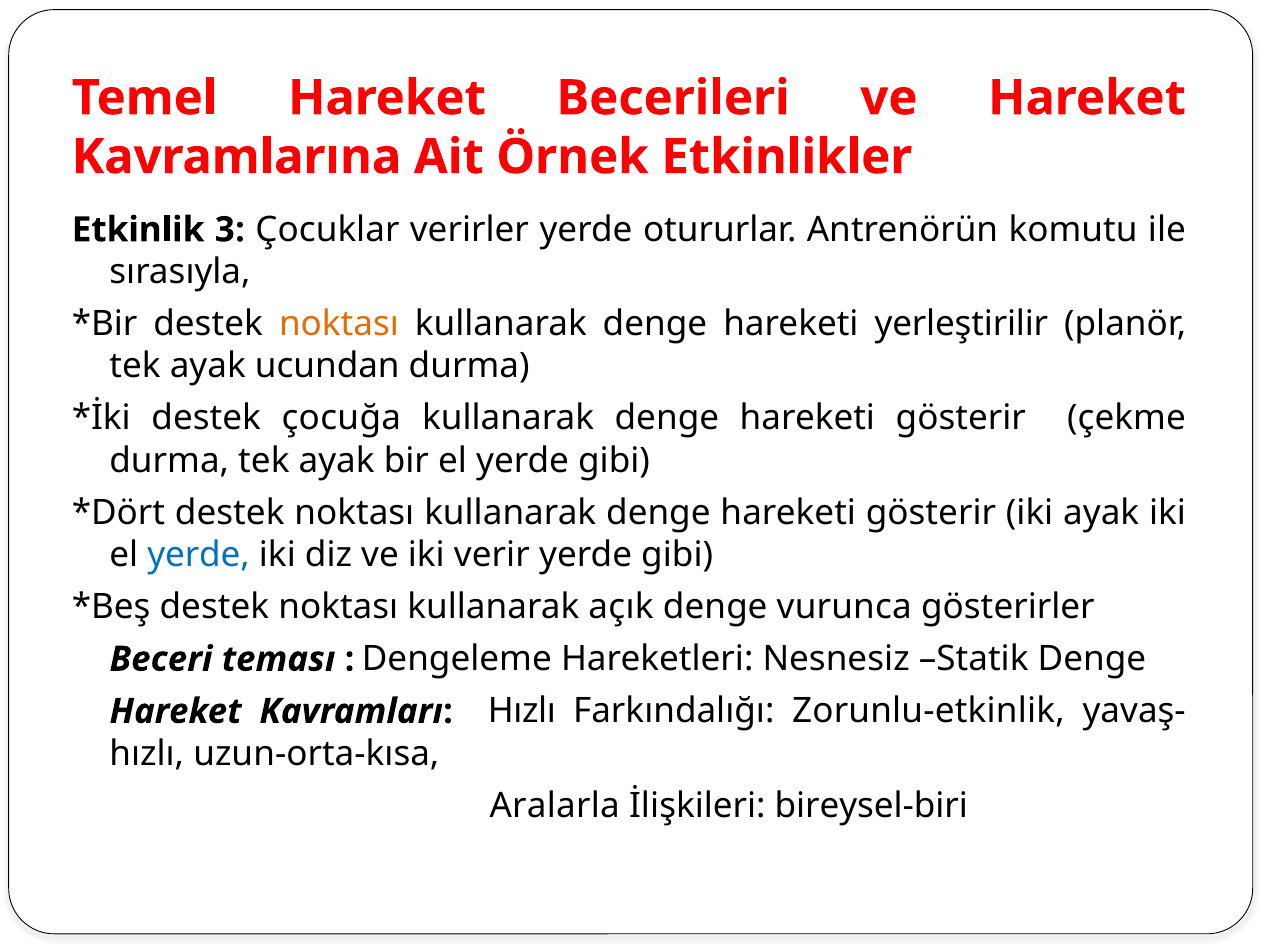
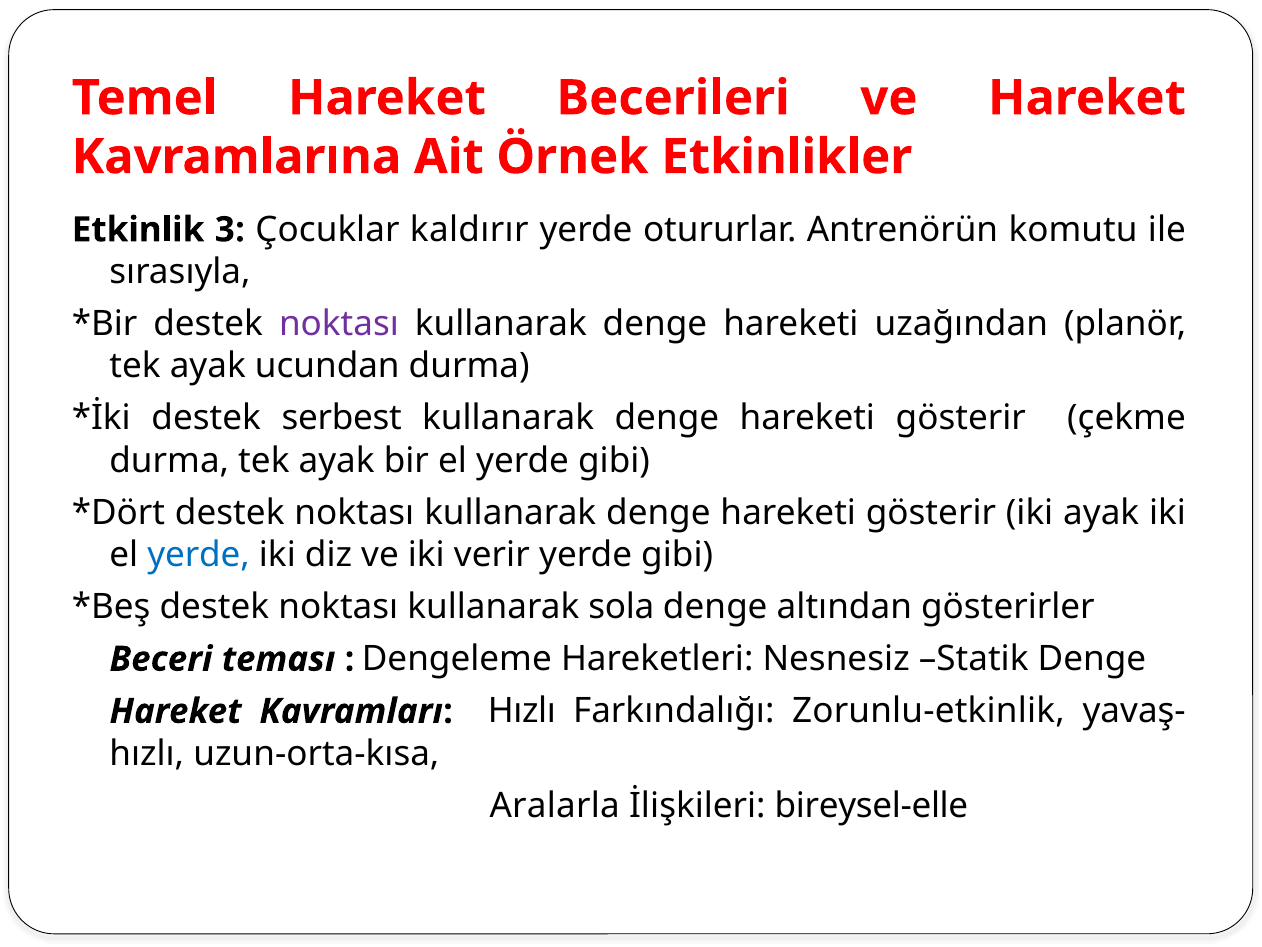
verirler: verirler -> kaldırır
noktası at (339, 324) colour: orange -> purple
yerleştirilir: yerleştirilir -> uzağından
çocuğa: çocuğa -> serbest
açık: açık -> sola
vurunca: vurunca -> altından
bireysel-biri: bireysel-biri -> bireysel-elle
